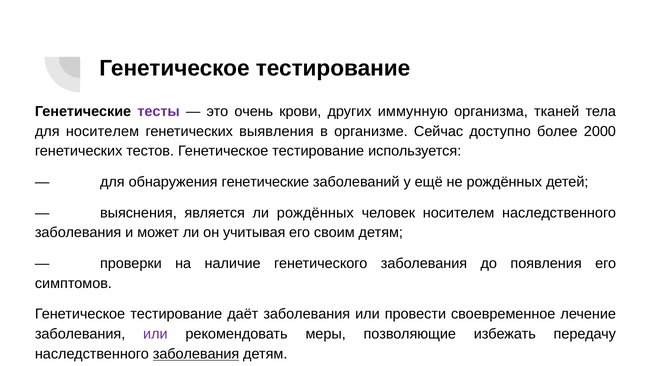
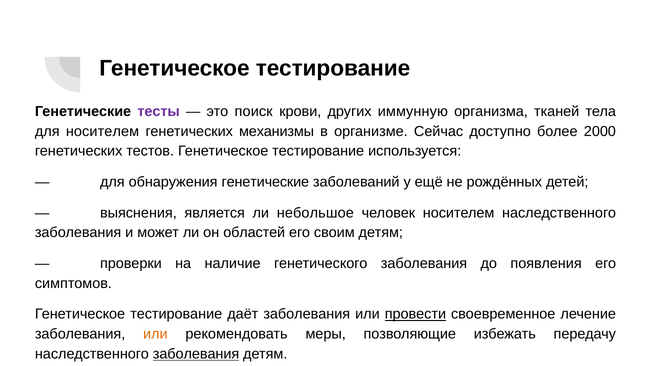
очень: очень -> поиск
выявления: выявления -> механизмы
ли рождённых: рождённых -> небольшое
учитывая: учитывая -> областей
провести underline: none -> present
или at (155, 334) colour: purple -> orange
